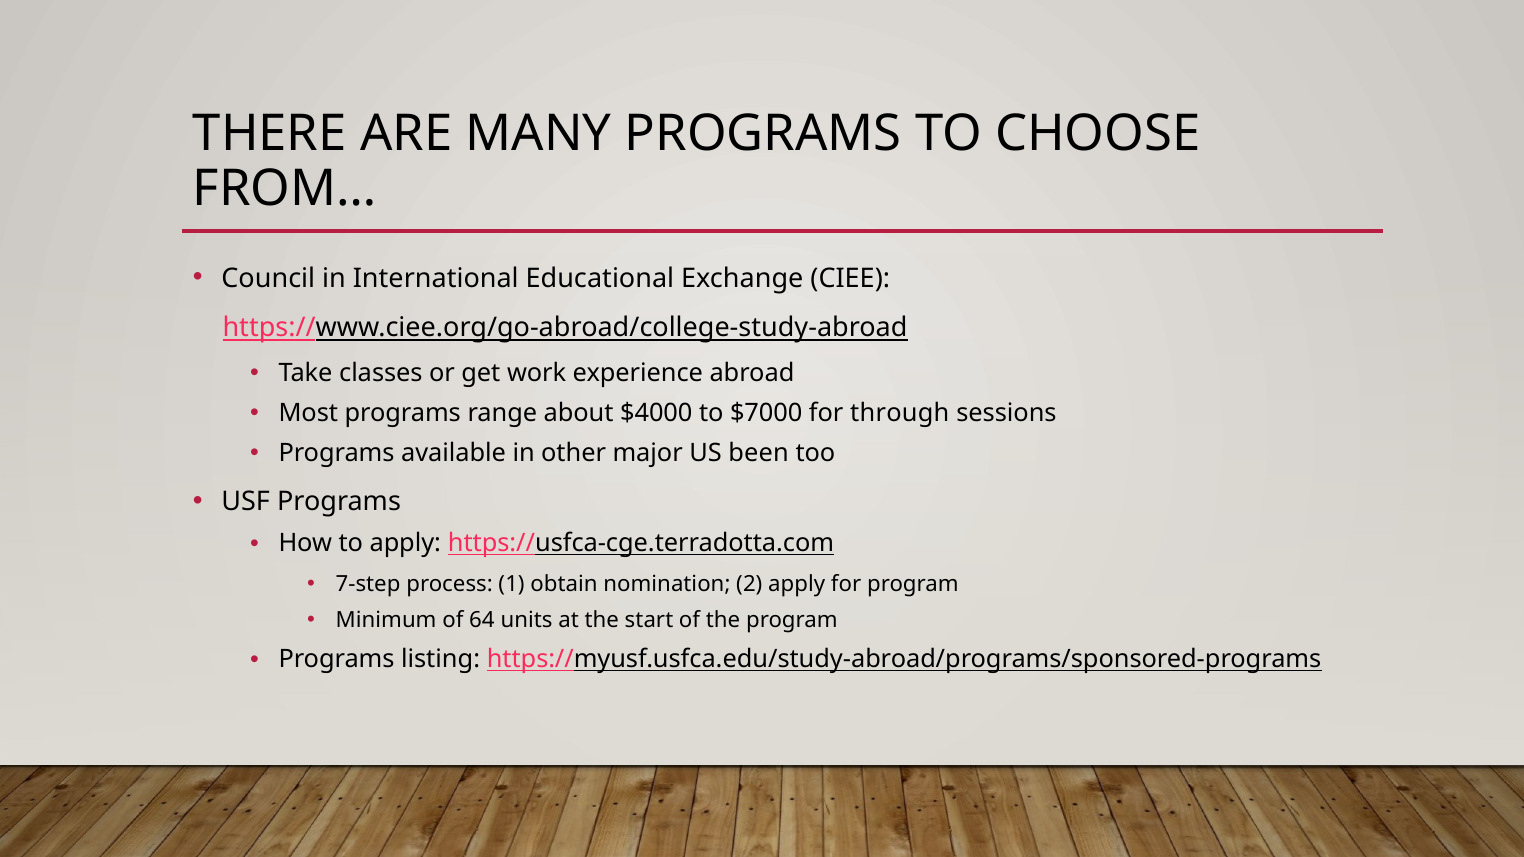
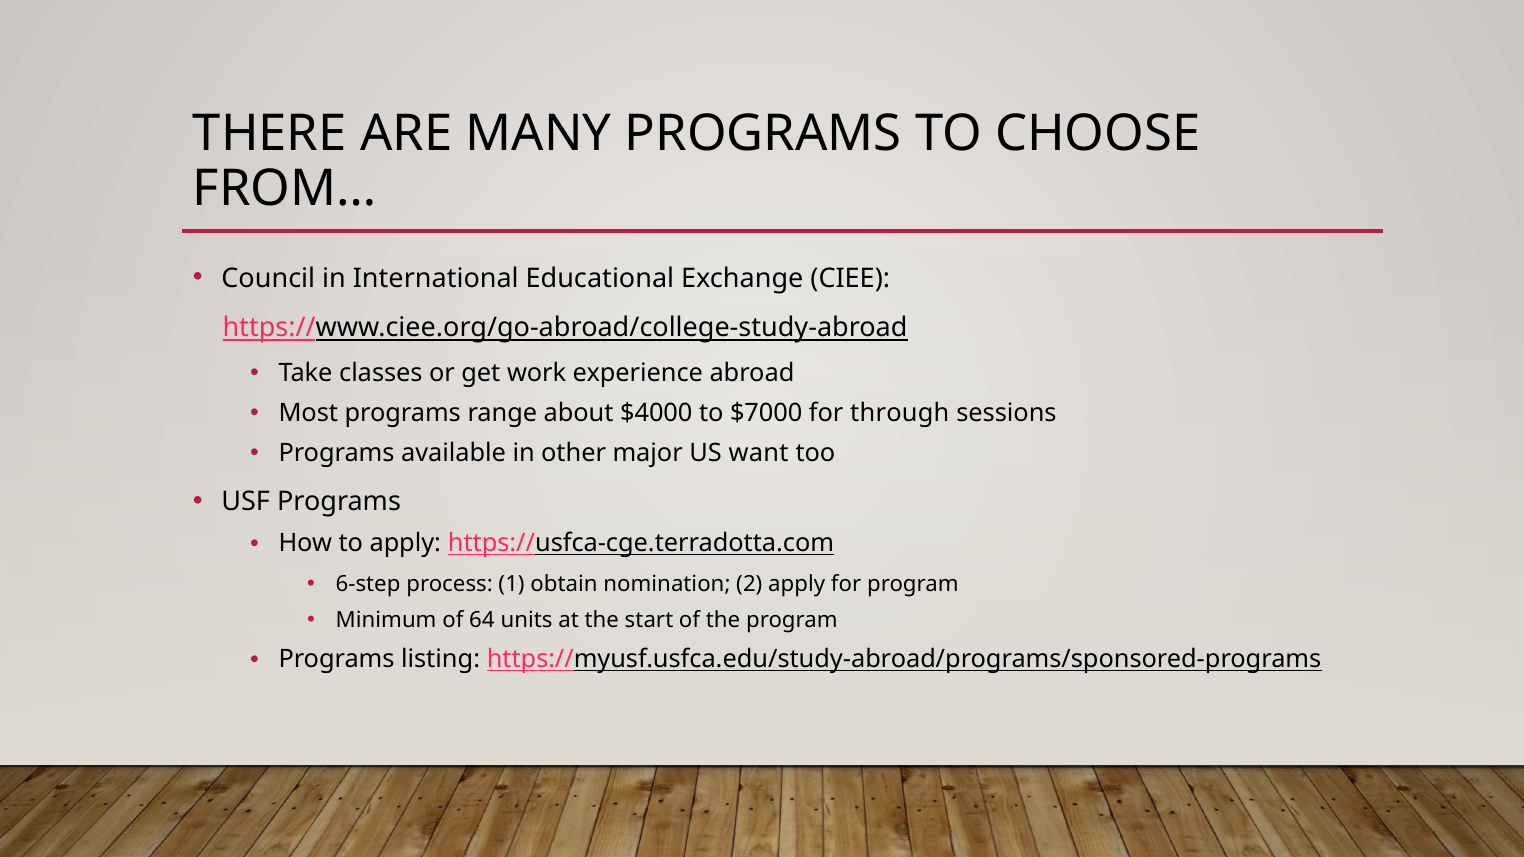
been: been -> want
7-step: 7-step -> 6-step
